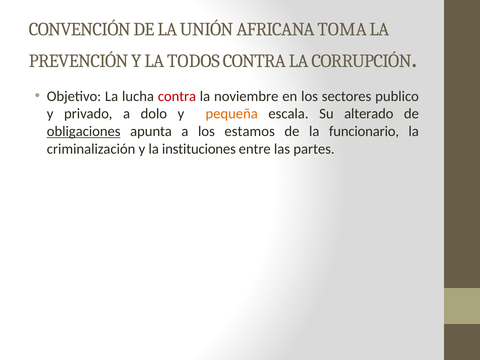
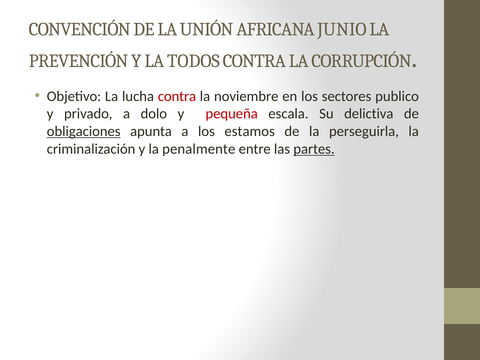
TOMA: TOMA -> JUNIO
pequeña colour: orange -> red
alterado: alterado -> delictiva
funcionario: funcionario -> perseguirla
instituciones: instituciones -> penalmente
partes underline: none -> present
